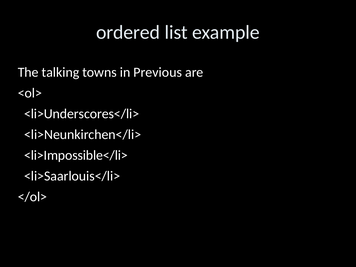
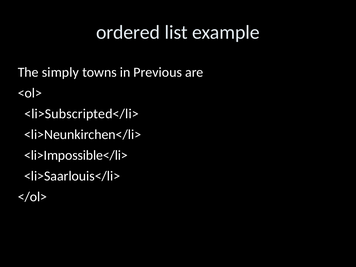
talking: talking -> simply
<li>Underscores</li>: <li>Underscores</li> -> <li>Subscripted</li>
